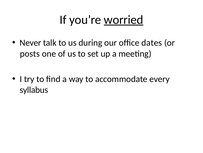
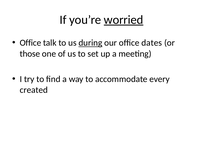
Never at (30, 43): Never -> Office
during underline: none -> present
posts: posts -> those
syllabus: syllabus -> created
